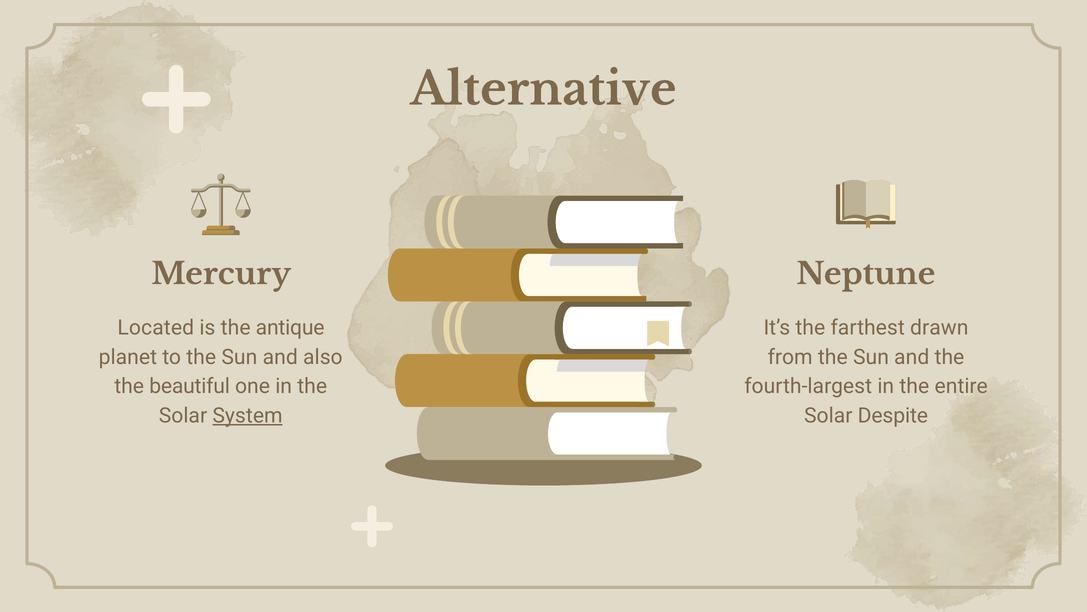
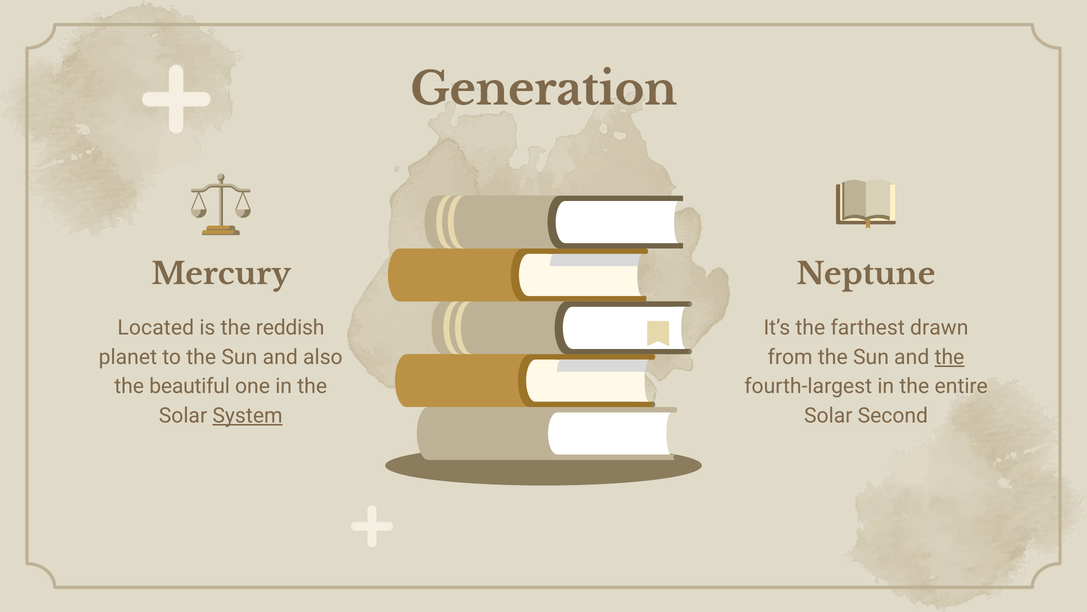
Alternative: Alternative -> Generation
antique: antique -> reddish
the at (949, 357) underline: none -> present
Despite: Despite -> Second
